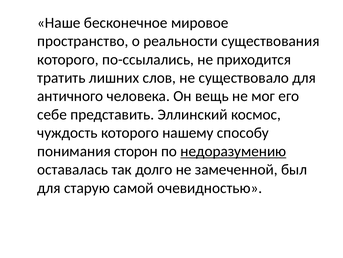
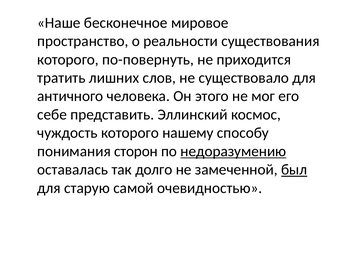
по-ссылались: по-ссылались -> по-повернуть
вещь: вещь -> этого
был underline: none -> present
